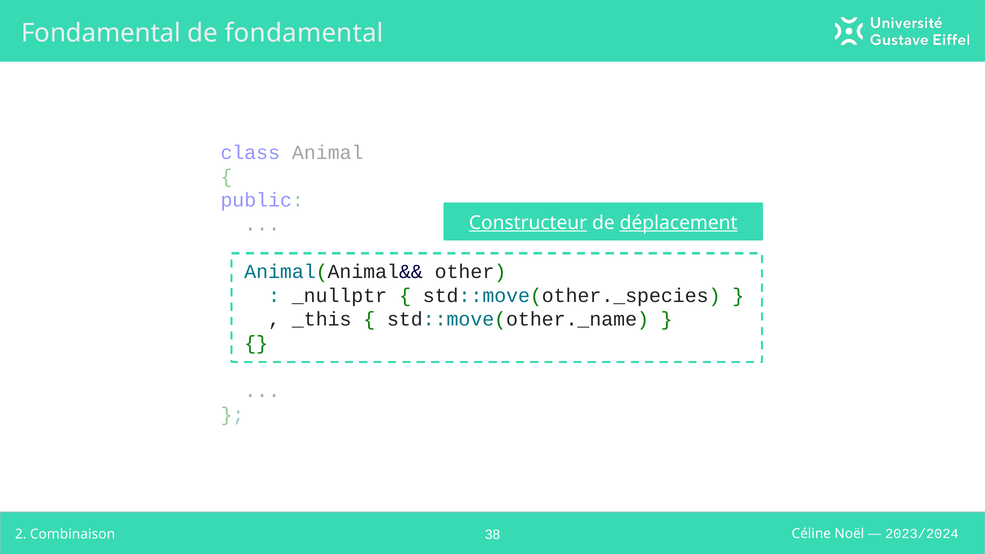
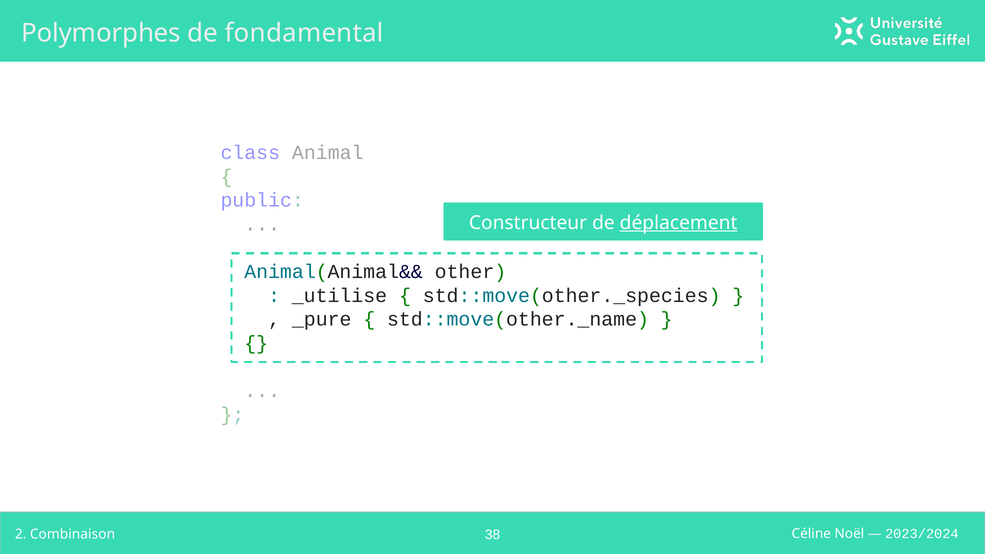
Fondamental at (101, 33): Fondamental -> Polymorphes
Constructeur underline: present -> none
_nullptr: _nullptr -> _utilise
_this: _this -> _pure
